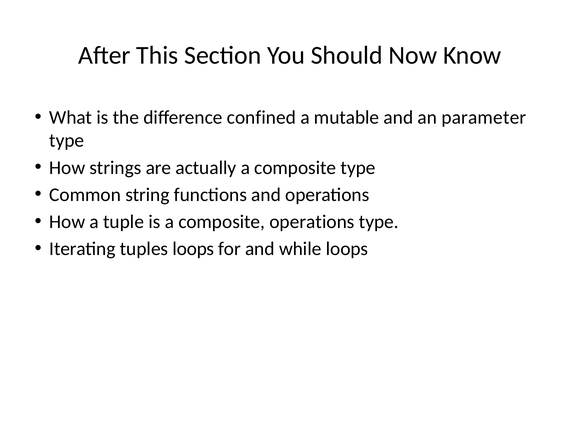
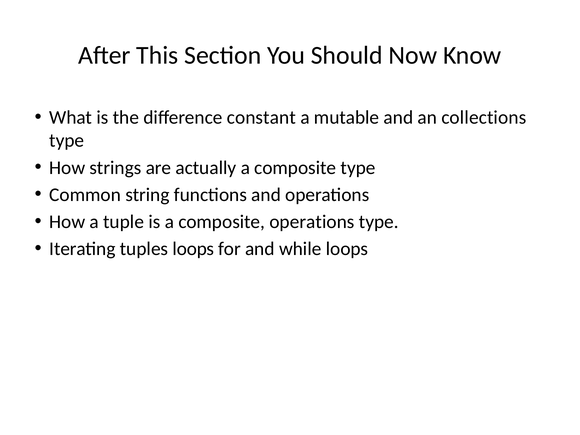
confined: confined -> constant
parameter: parameter -> collections
